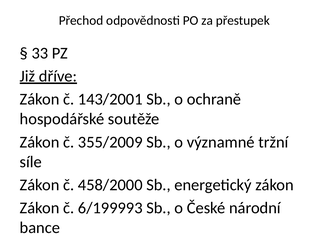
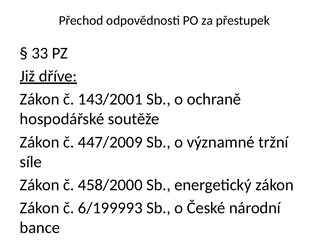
355/2009: 355/2009 -> 447/2009
